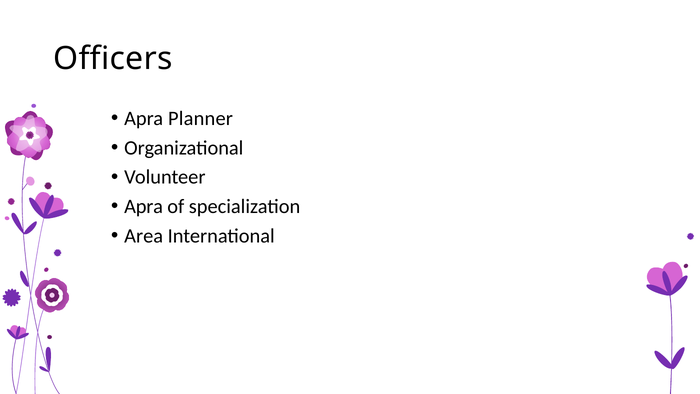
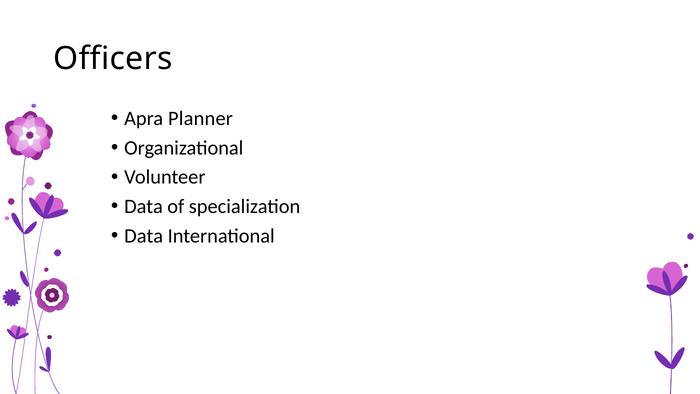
Apra at (144, 206): Apra -> Data
Area at (144, 236): Area -> Data
